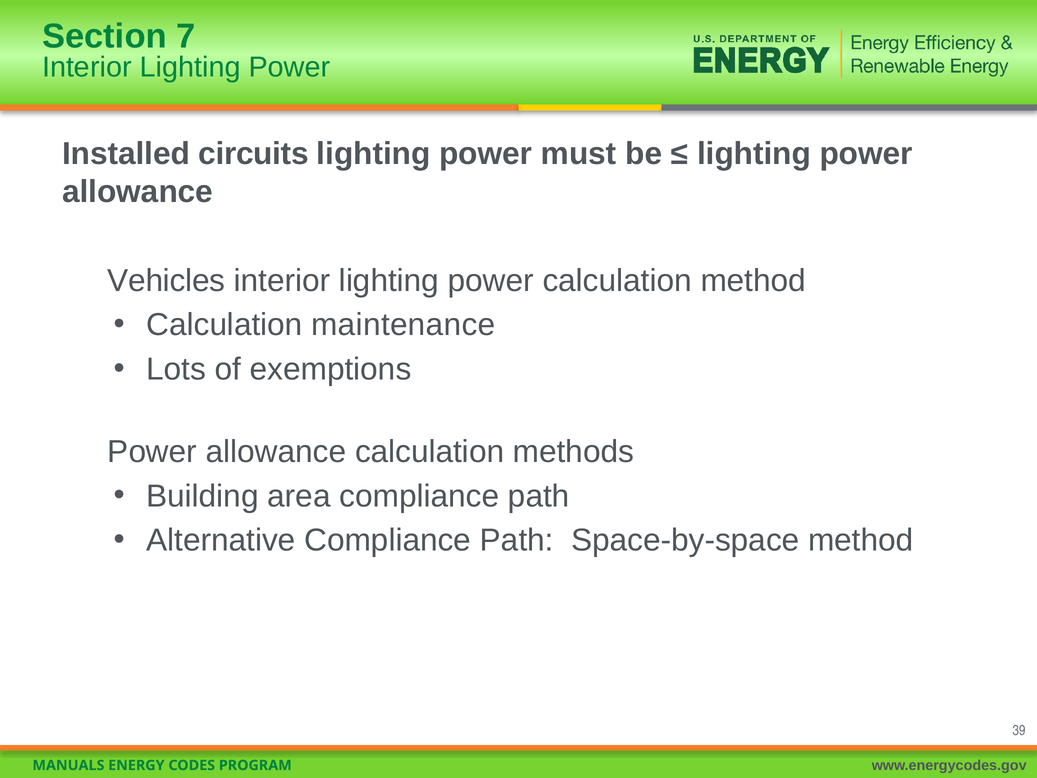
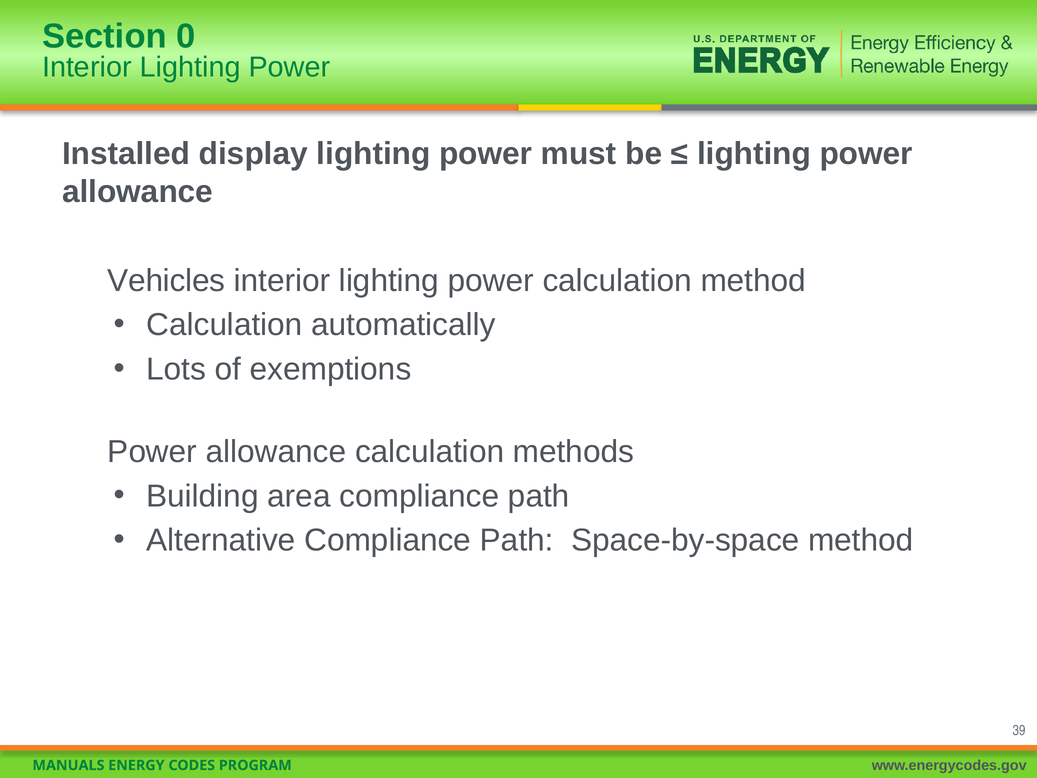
7: 7 -> 0
circuits: circuits -> display
maintenance: maintenance -> automatically
